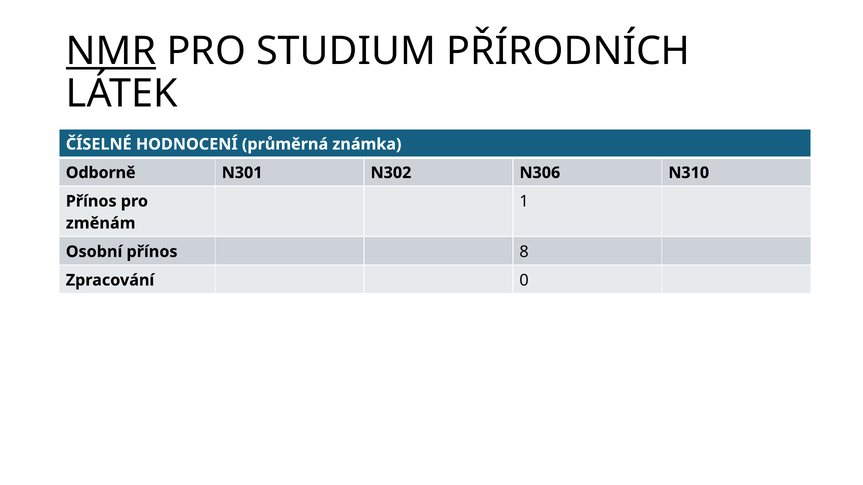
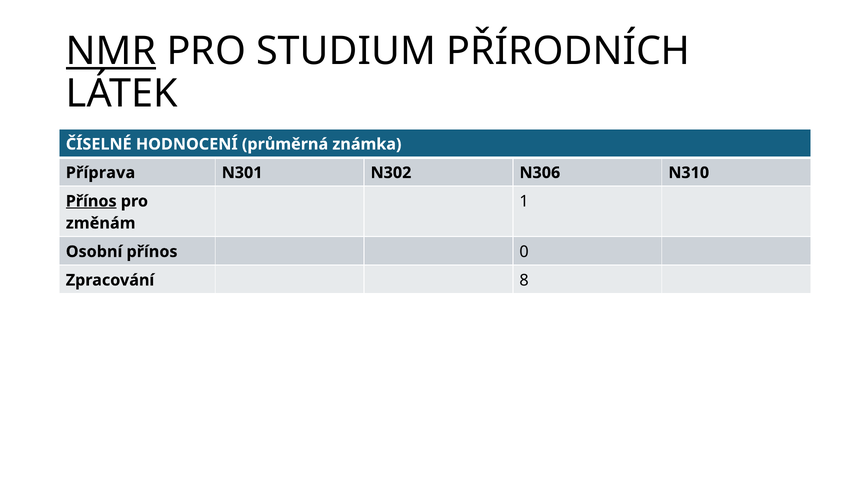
Odborně: Odborně -> Příprava
Přínos at (91, 201) underline: none -> present
8: 8 -> 0
0: 0 -> 8
